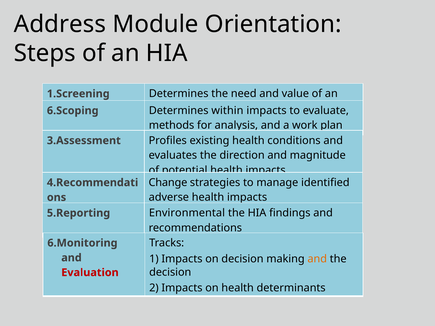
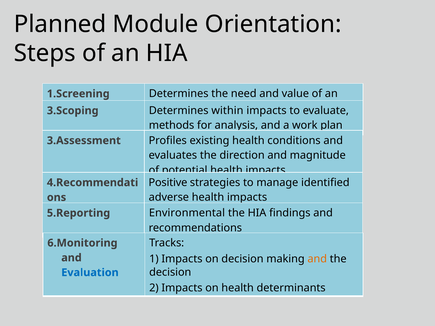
Address: Address -> Planned
6.Scoping: 6.Scoping -> 3.Scoping
Change: Change -> Positive
Evaluation colour: red -> blue
